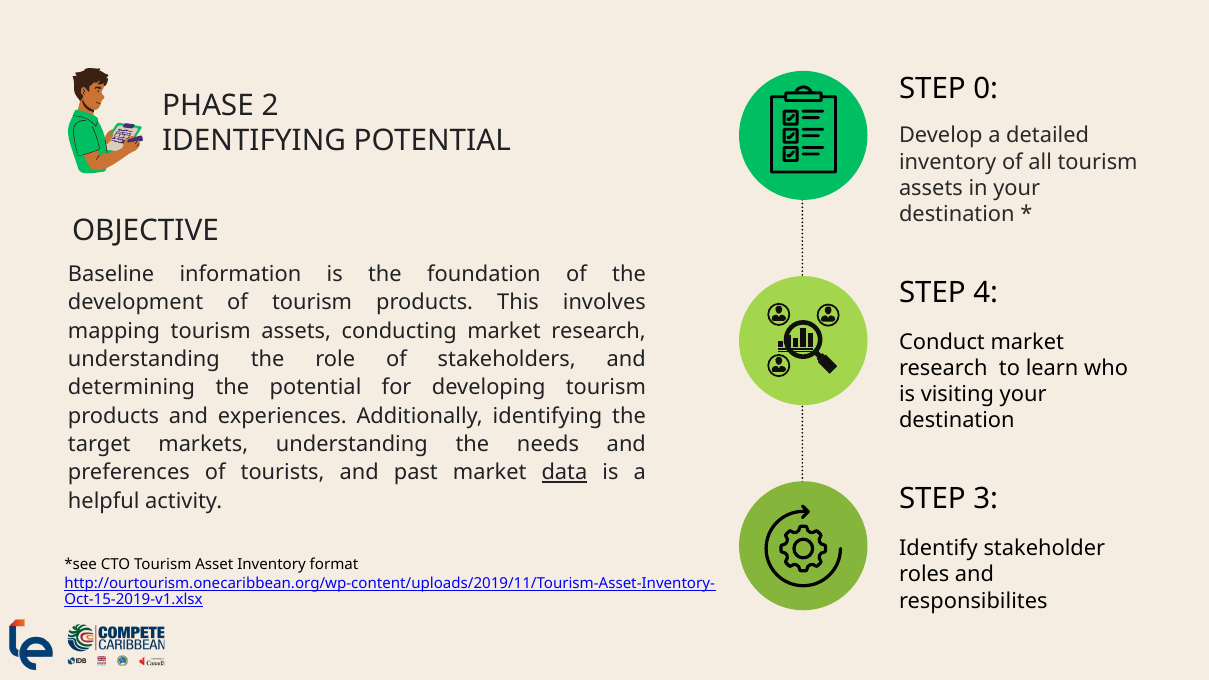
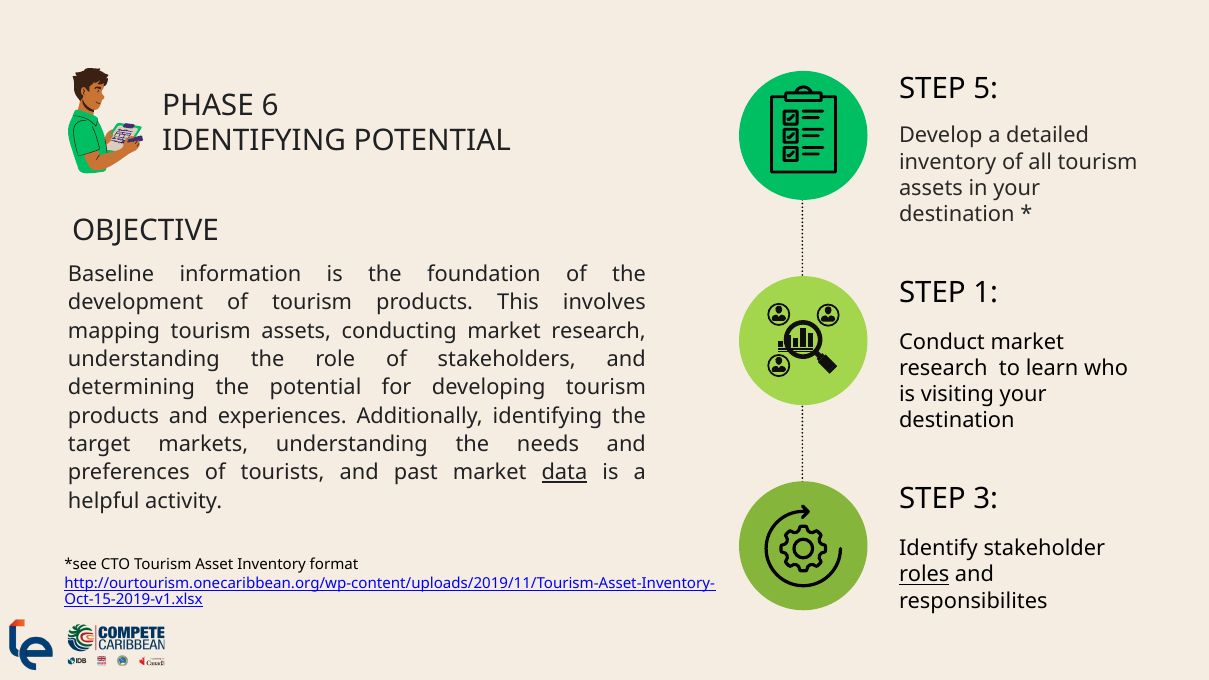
0: 0 -> 5
2: 2 -> 6
4: 4 -> 1
roles underline: none -> present
